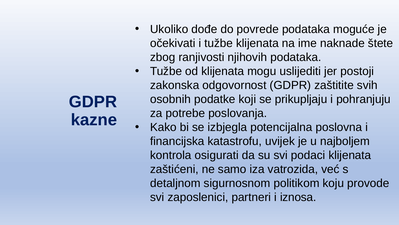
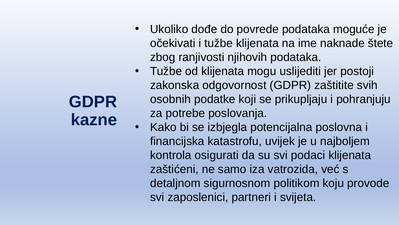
iznosa: iznosa -> svijeta
